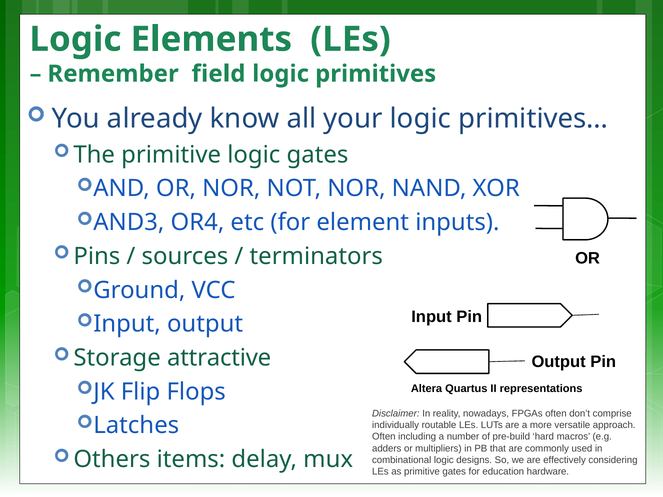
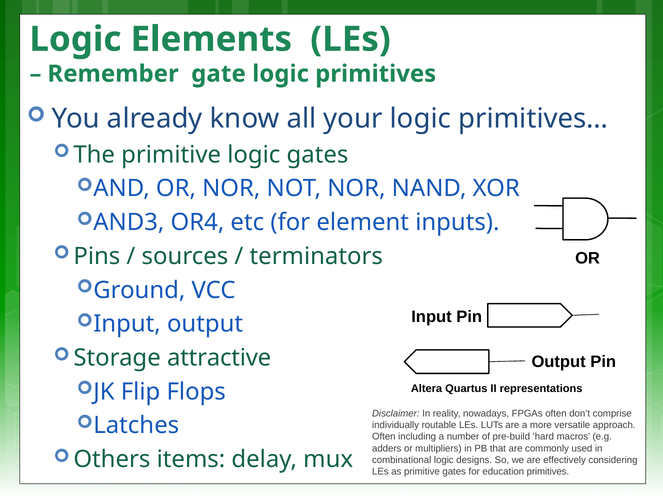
field: field -> gate
education hardware: hardware -> primitives
